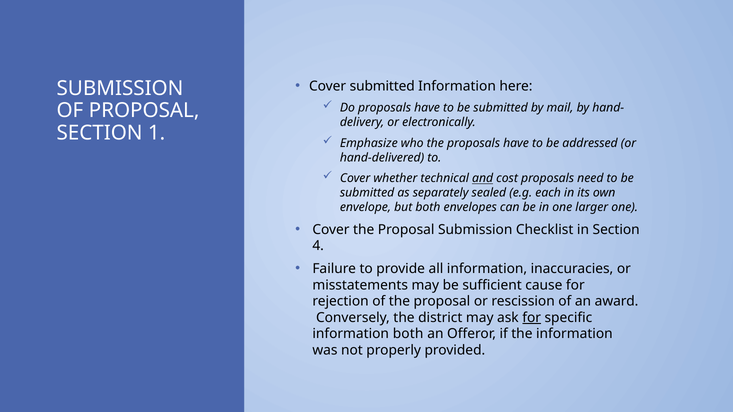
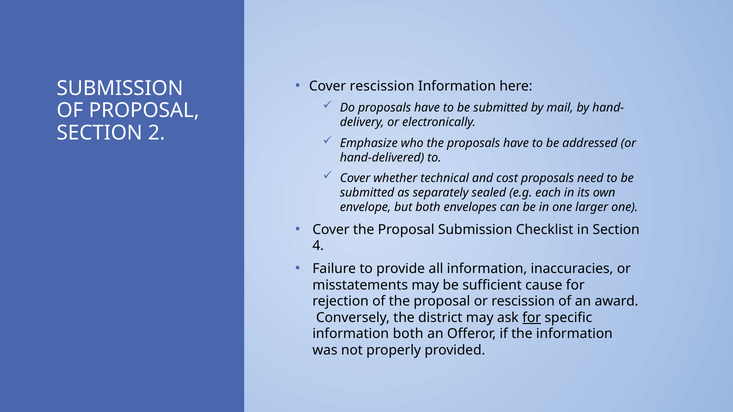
Cover submitted: submitted -> rescission
1: 1 -> 2
and underline: present -> none
